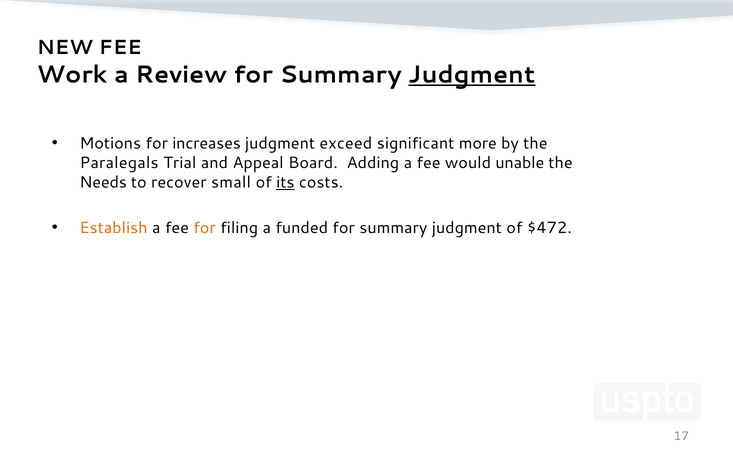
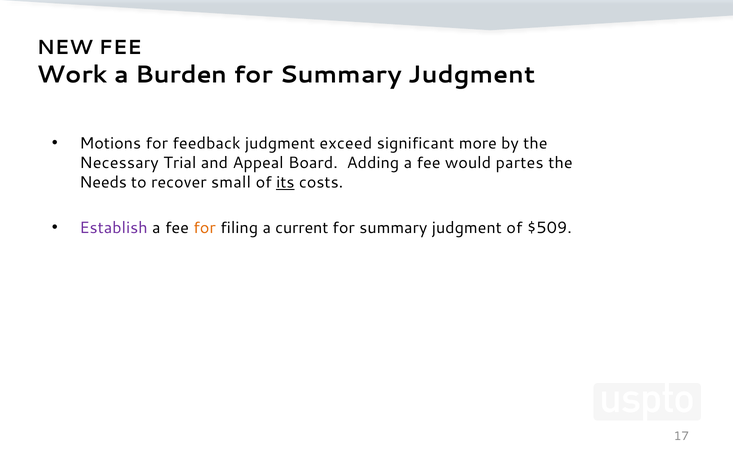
Review: Review -> Burden
Judgment at (472, 75) underline: present -> none
increases: increases -> feedback
Paralegals: Paralegals -> Necessary
unable: unable -> partes
Establish colour: orange -> purple
funded: funded -> current
$472: $472 -> $509
